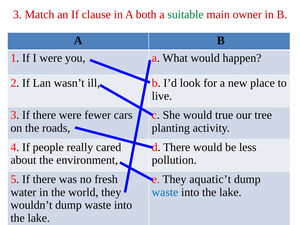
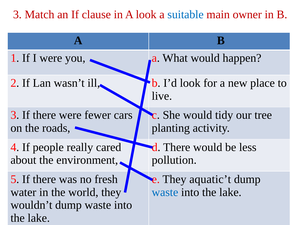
A both: both -> look
suitable colour: green -> blue
true: true -> tidy
